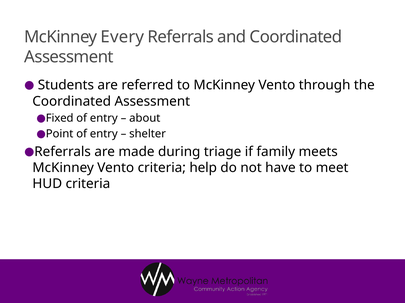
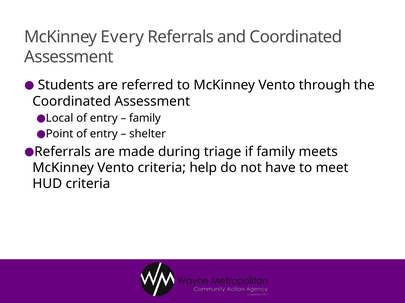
Fixed: Fixed -> Local
about at (145, 118): about -> family
